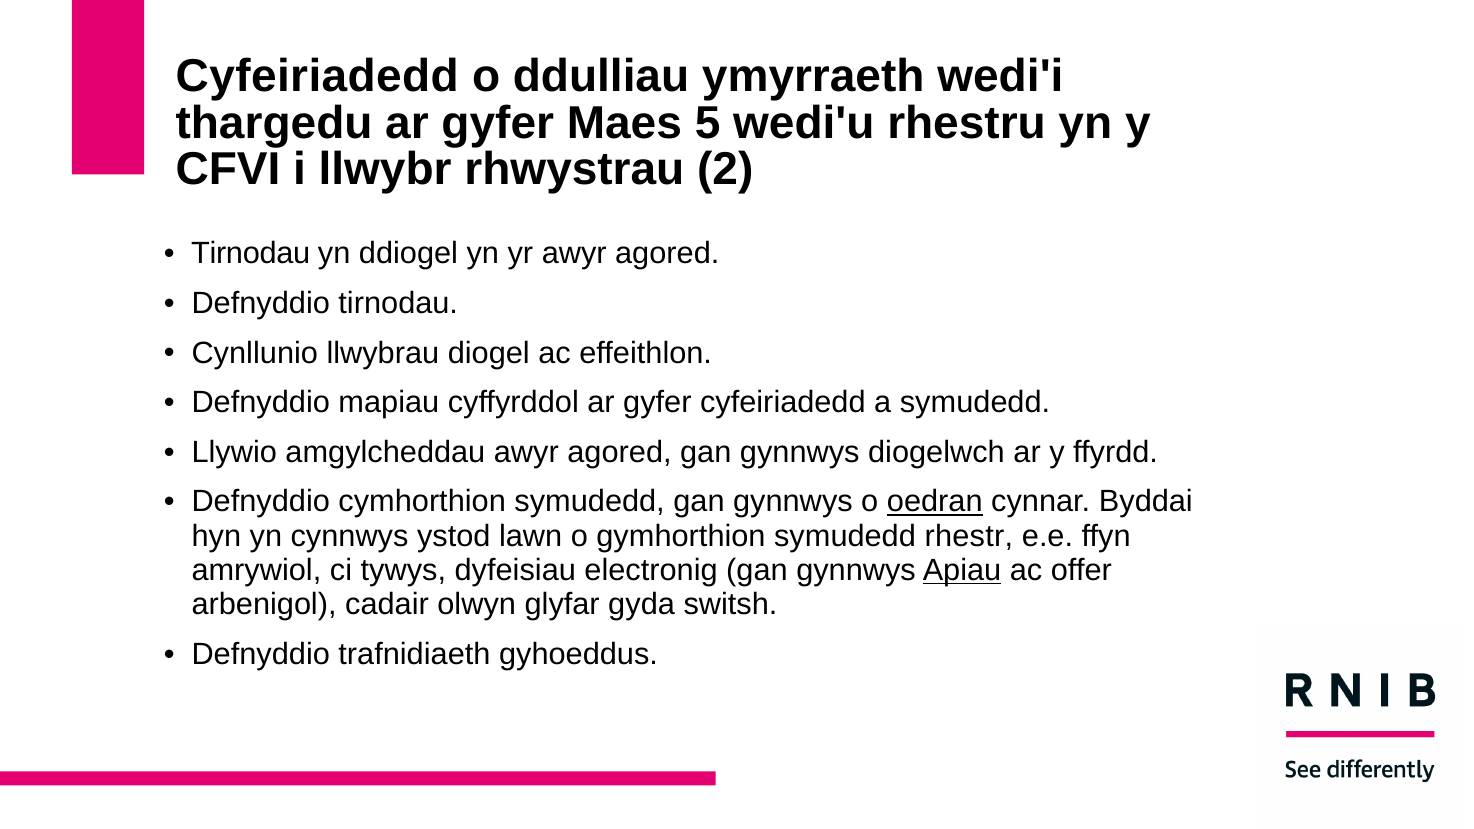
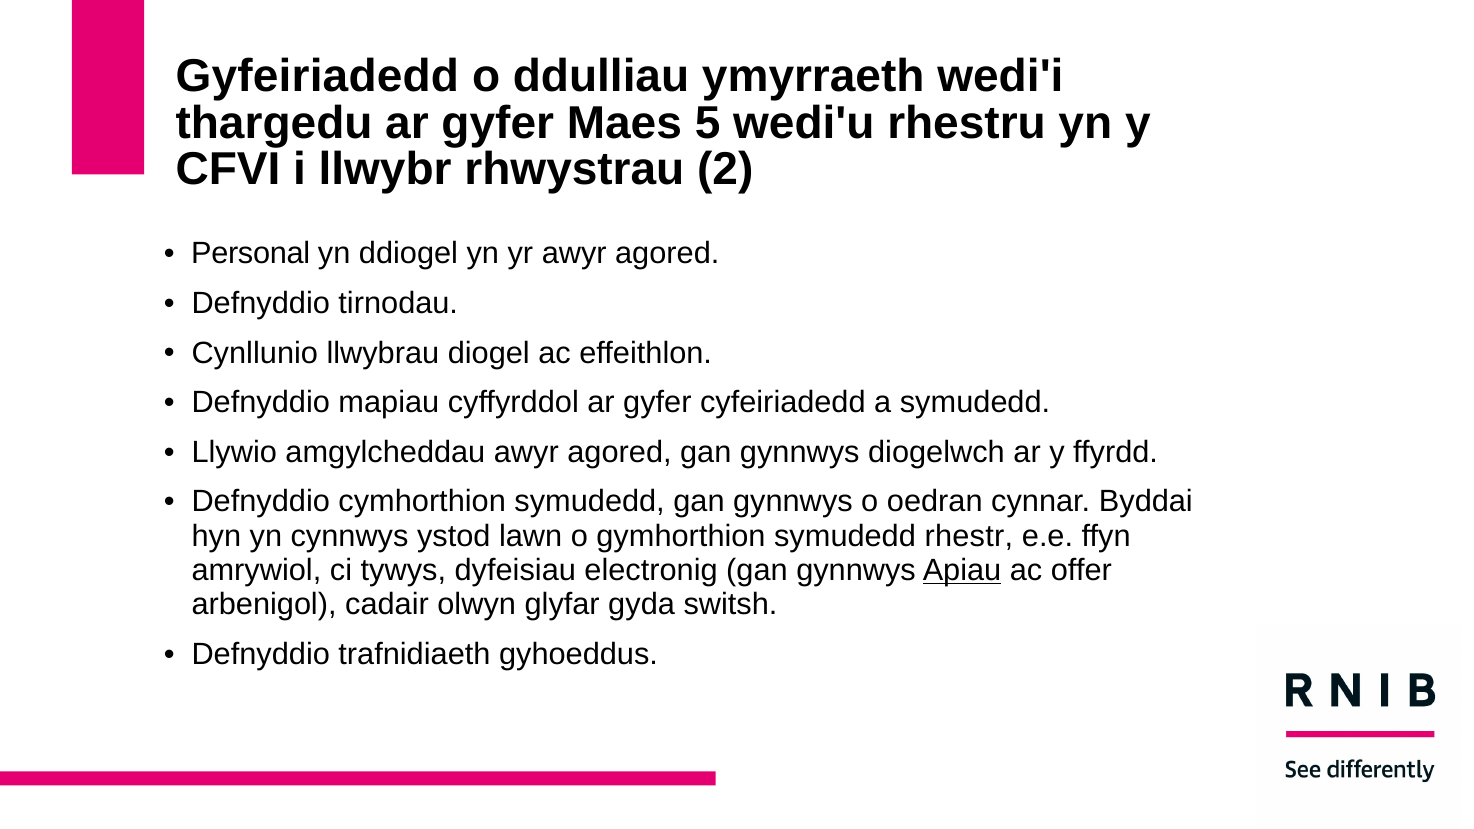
Cyfeiriadedd at (317, 77): Cyfeiriadedd -> Gyfeiriadedd
Tirnodau at (251, 254): Tirnodau -> Personal
oedran underline: present -> none
